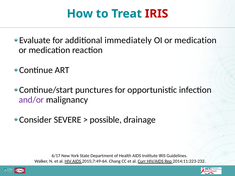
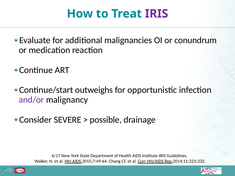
IRIS at (157, 14) colour: red -> purple
immediately: immediately -> malignancies
OI or medication: medication -> conundrum
punctures: punctures -> outweighs
